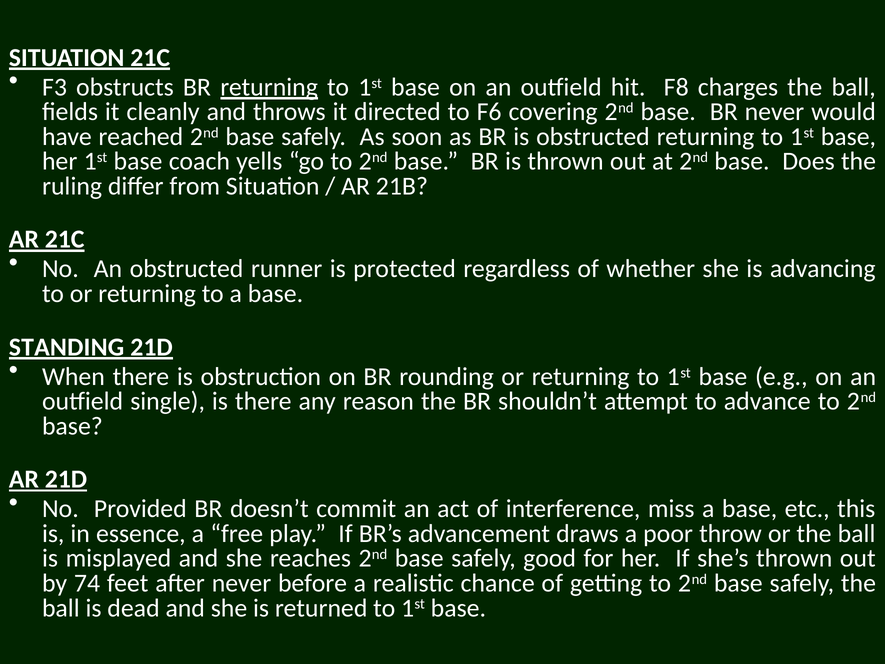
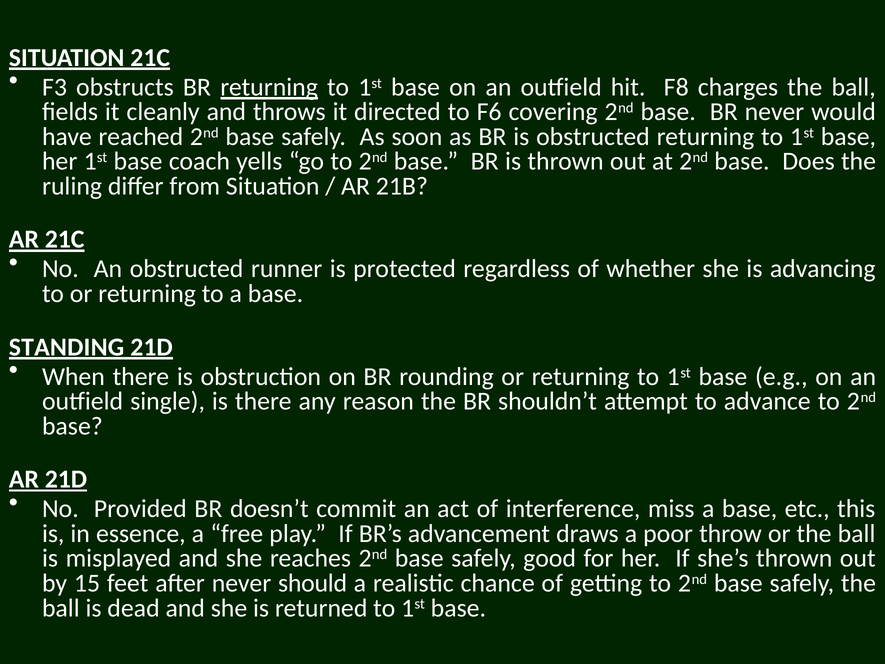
74: 74 -> 15
before: before -> should
